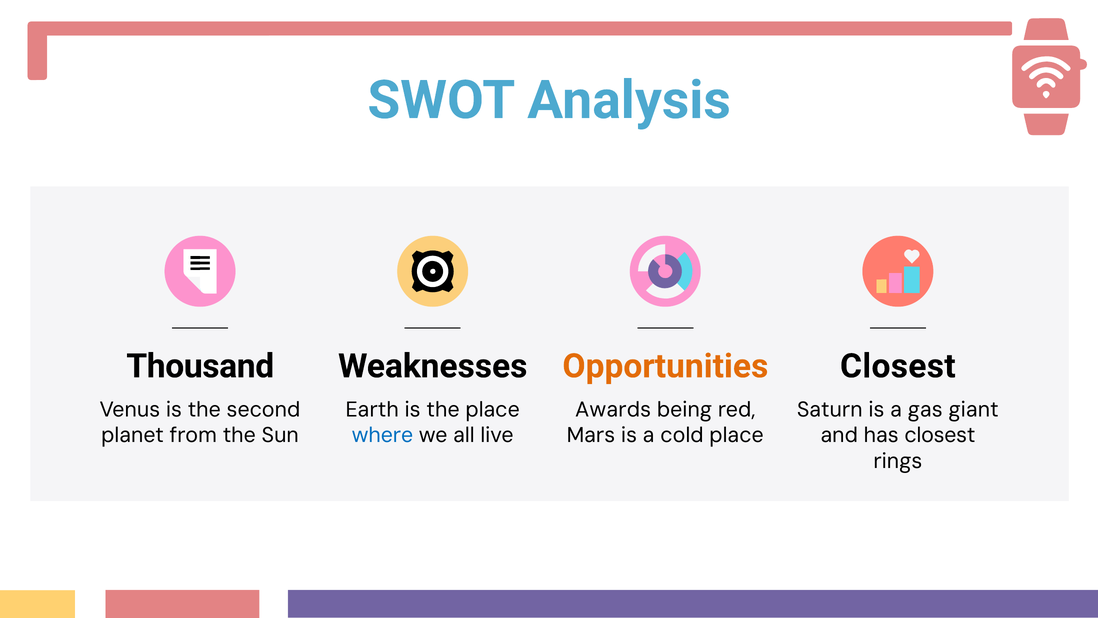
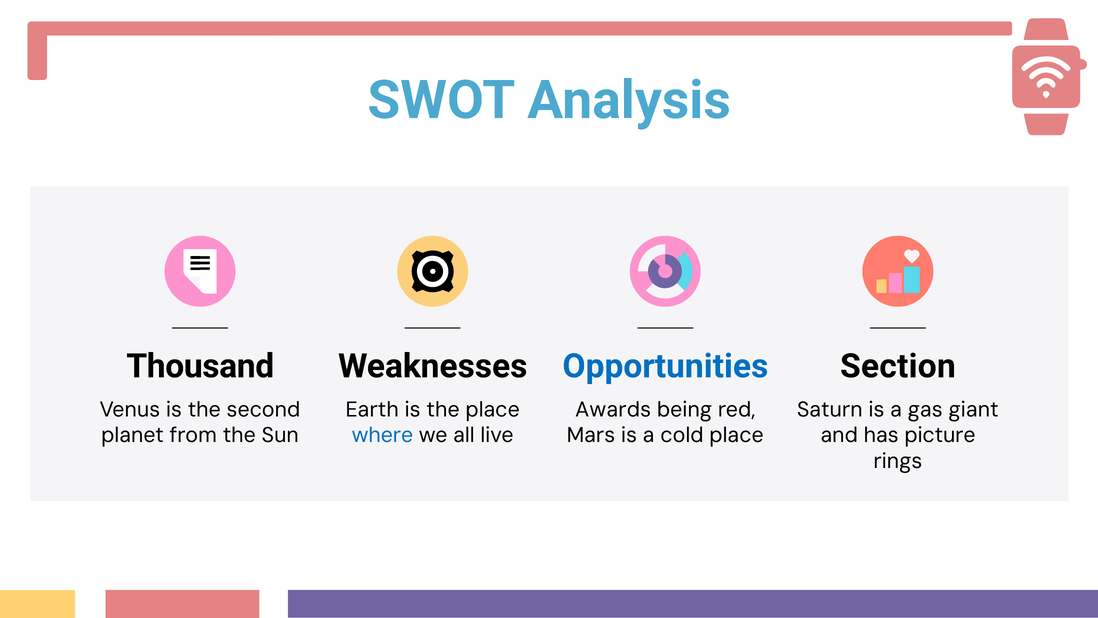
Opportunities colour: orange -> blue
Closest at (898, 366): Closest -> Section
has closest: closest -> picture
